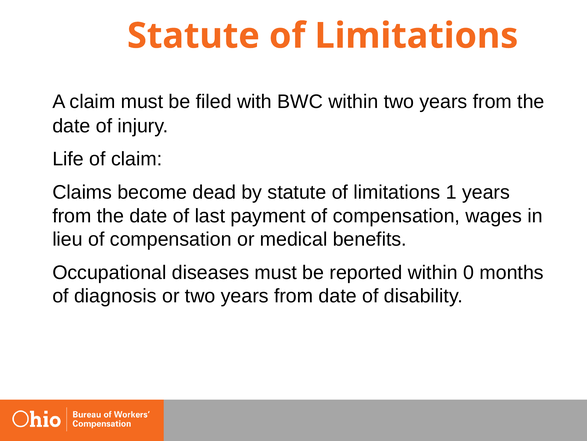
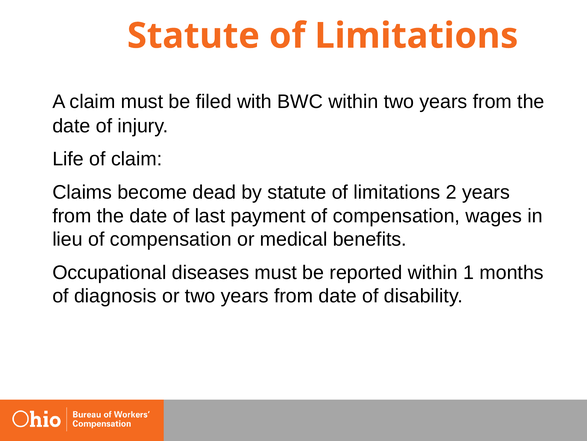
1: 1 -> 2
0: 0 -> 1
